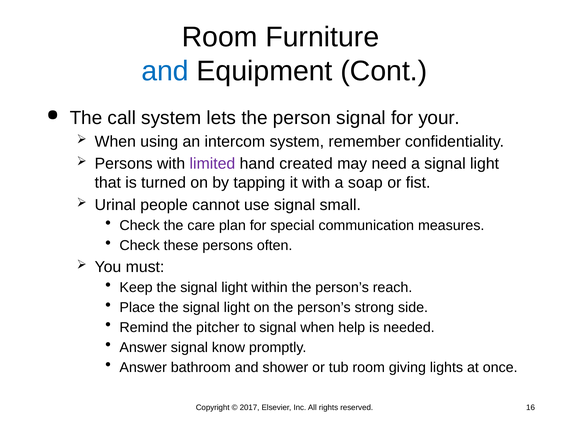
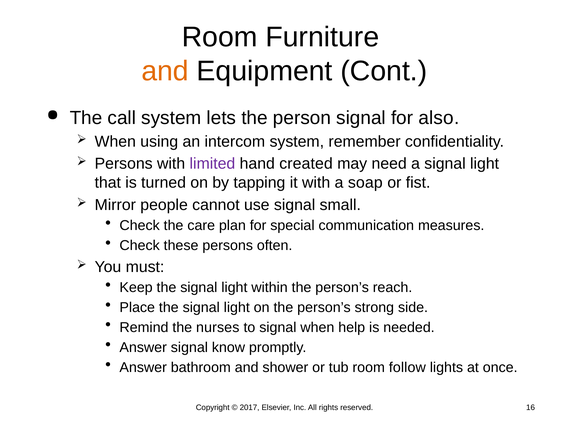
and at (165, 71) colour: blue -> orange
your: your -> also
Urinal: Urinal -> Mirror
pitcher: pitcher -> nurses
giving: giving -> follow
